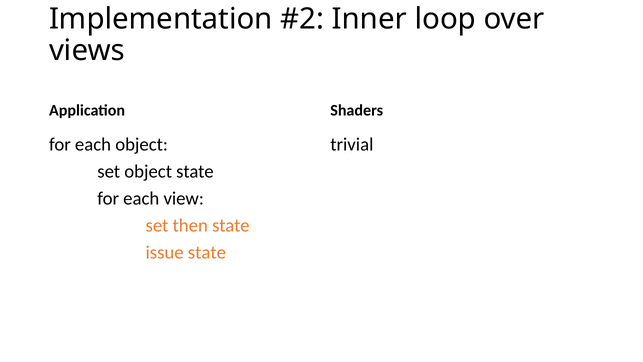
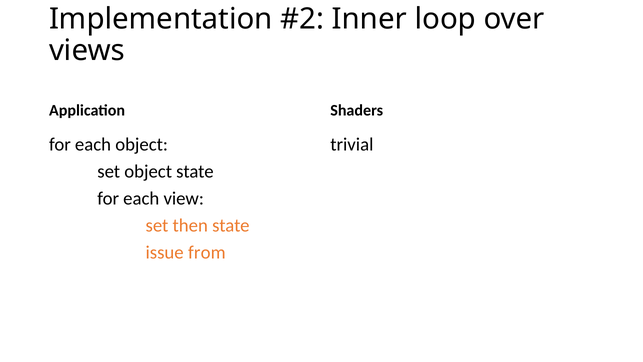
issue state: state -> from
